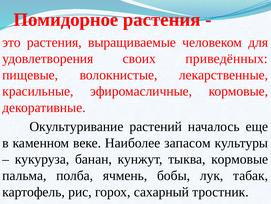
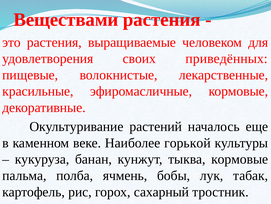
Помидорное: Помидорное -> Веществами
запасом: запасом -> горькой
